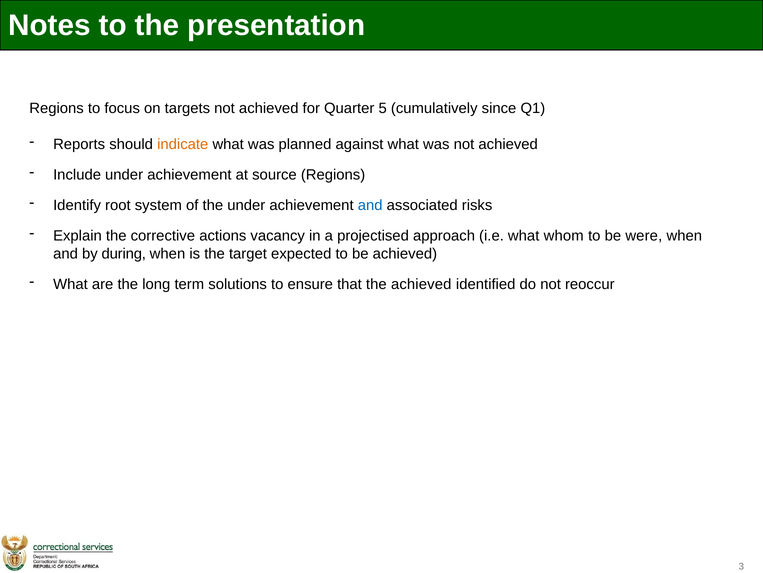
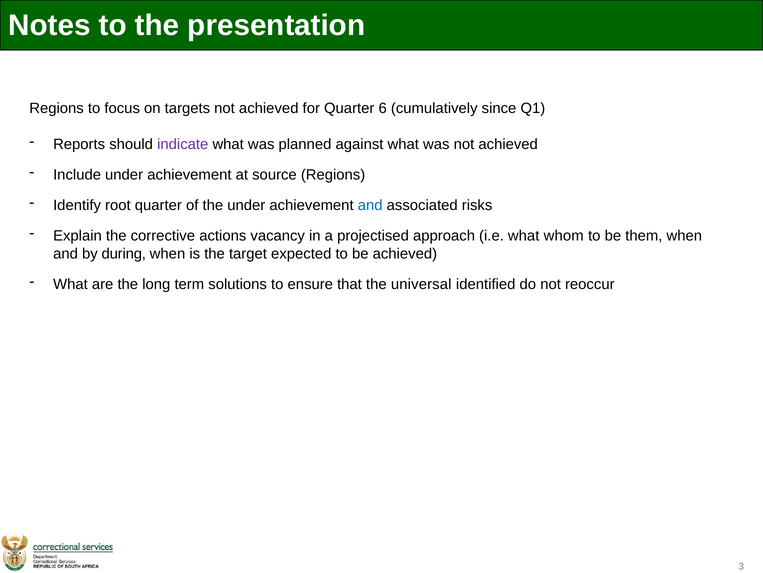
5: 5 -> 6
indicate colour: orange -> purple
root system: system -> quarter
were: were -> them
the achieved: achieved -> universal
